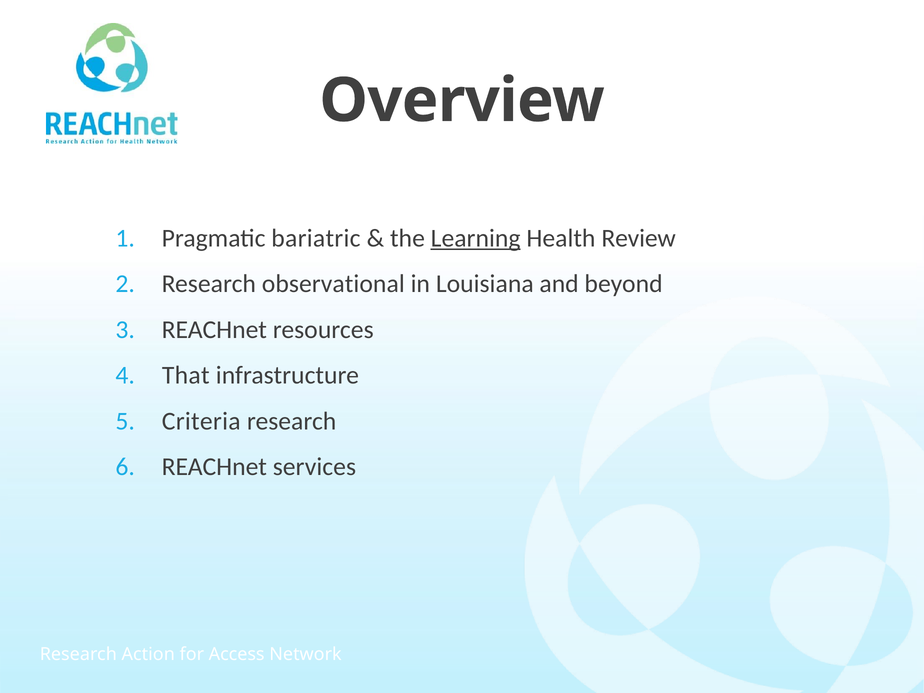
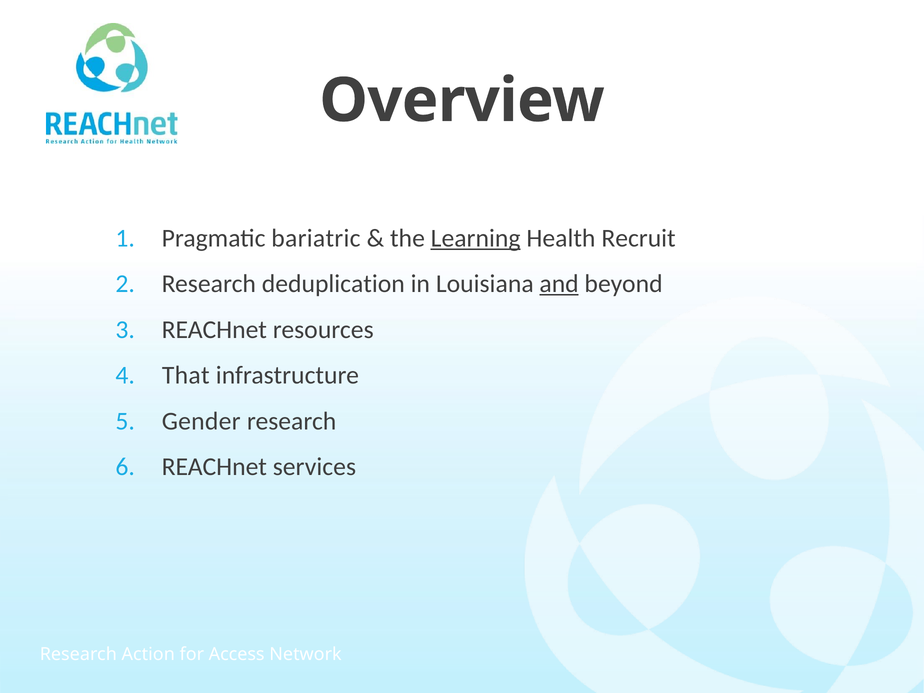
Review: Review -> Recruit
observational: observational -> deduplication
and underline: none -> present
Criteria: Criteria -> Gender
